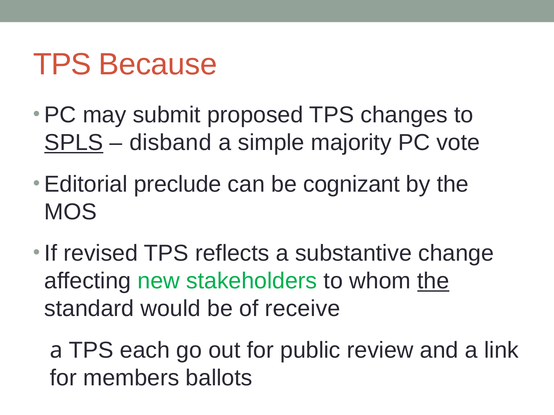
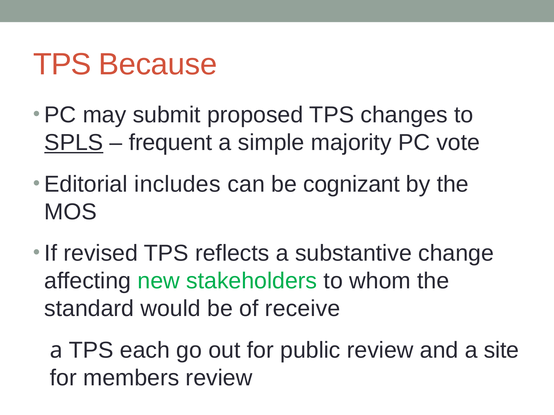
disband: disband -> frequent
preclude: preclude -> includes
the at (433, 281) underline: present -> none
link: link -> site
members ballots: ballots -> review
